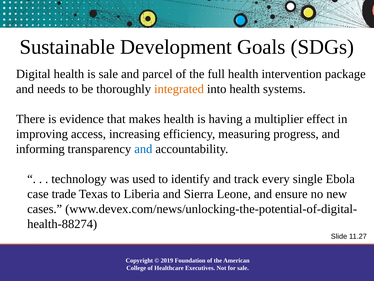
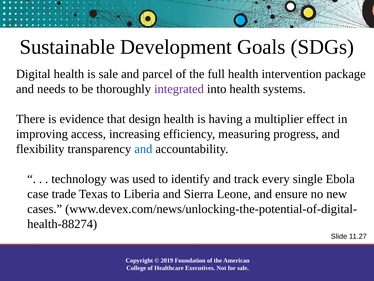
integrated colour: orange -> purple
makes: makes -> design
informing: informing -> flexibility
